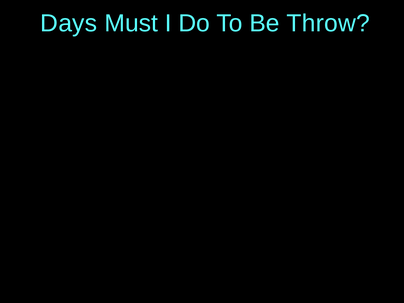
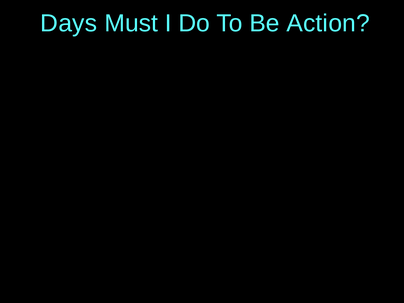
Throw: Throw -> Action
